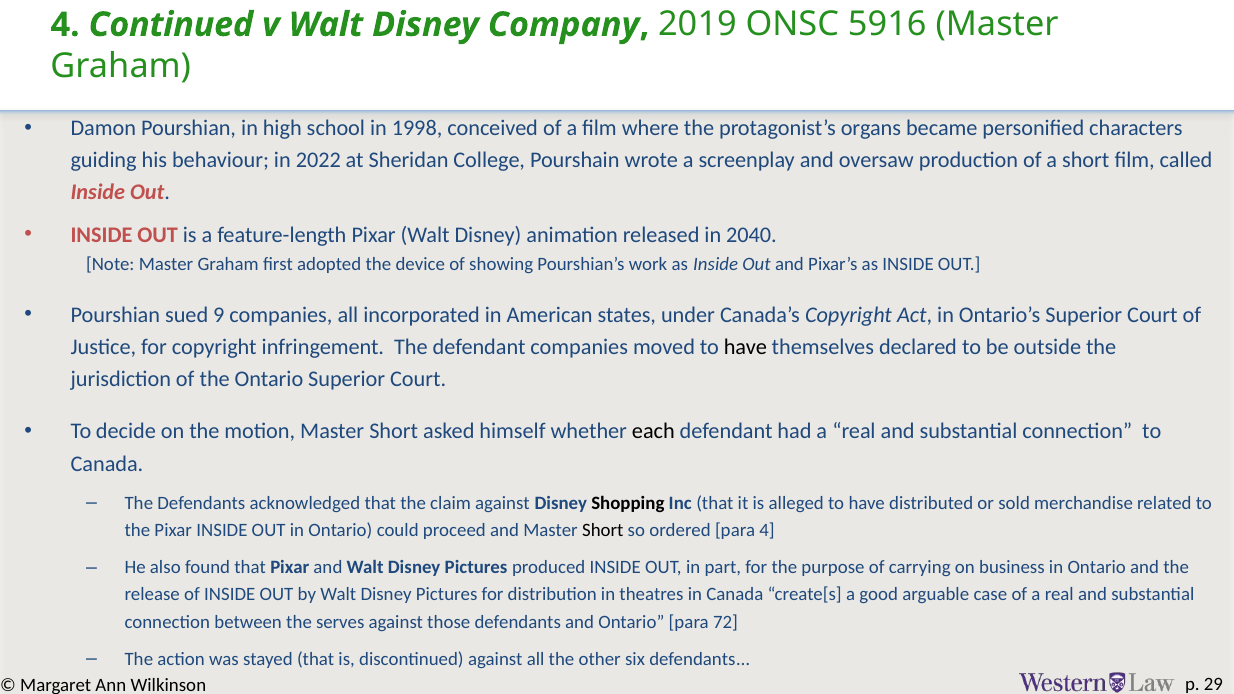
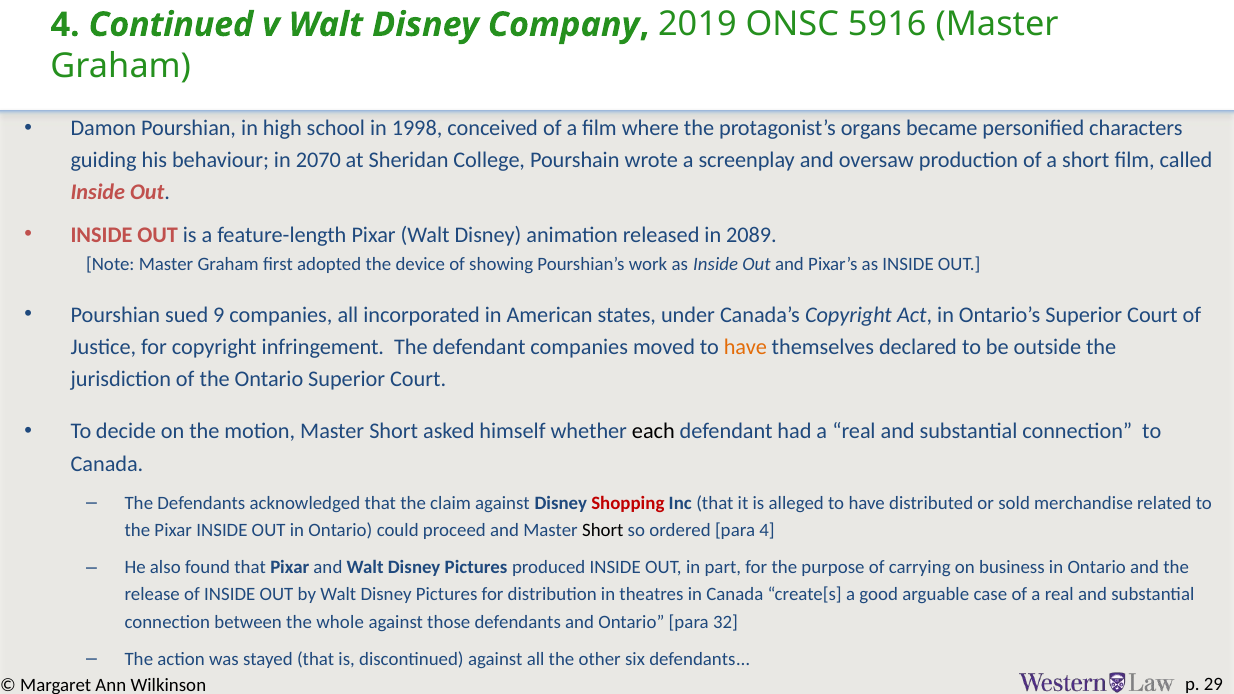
2022: 2022 -> 2070
2040: 2040 -> 2089
have at (745, 347) colour: black -> orange
Shopping colour: black -> red
serves: serves -> whole
72: 72 -> 32
